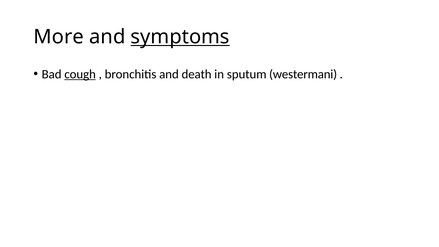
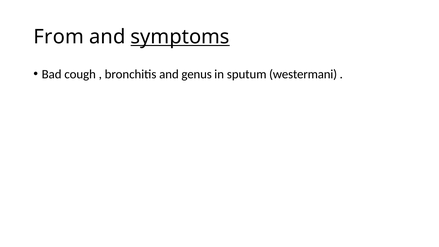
More: More -> From
cough underline: present -> none
death: death -> genus
